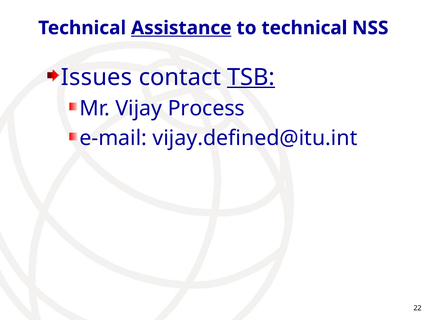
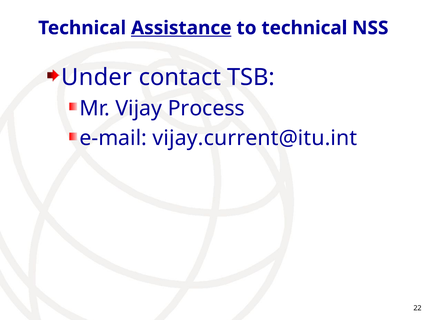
Issues: Issues -> Under
TSB underline: present -> none
vijay.defined@itu.int: vijay.defined@itu.int -> vijay.current@itu.int
